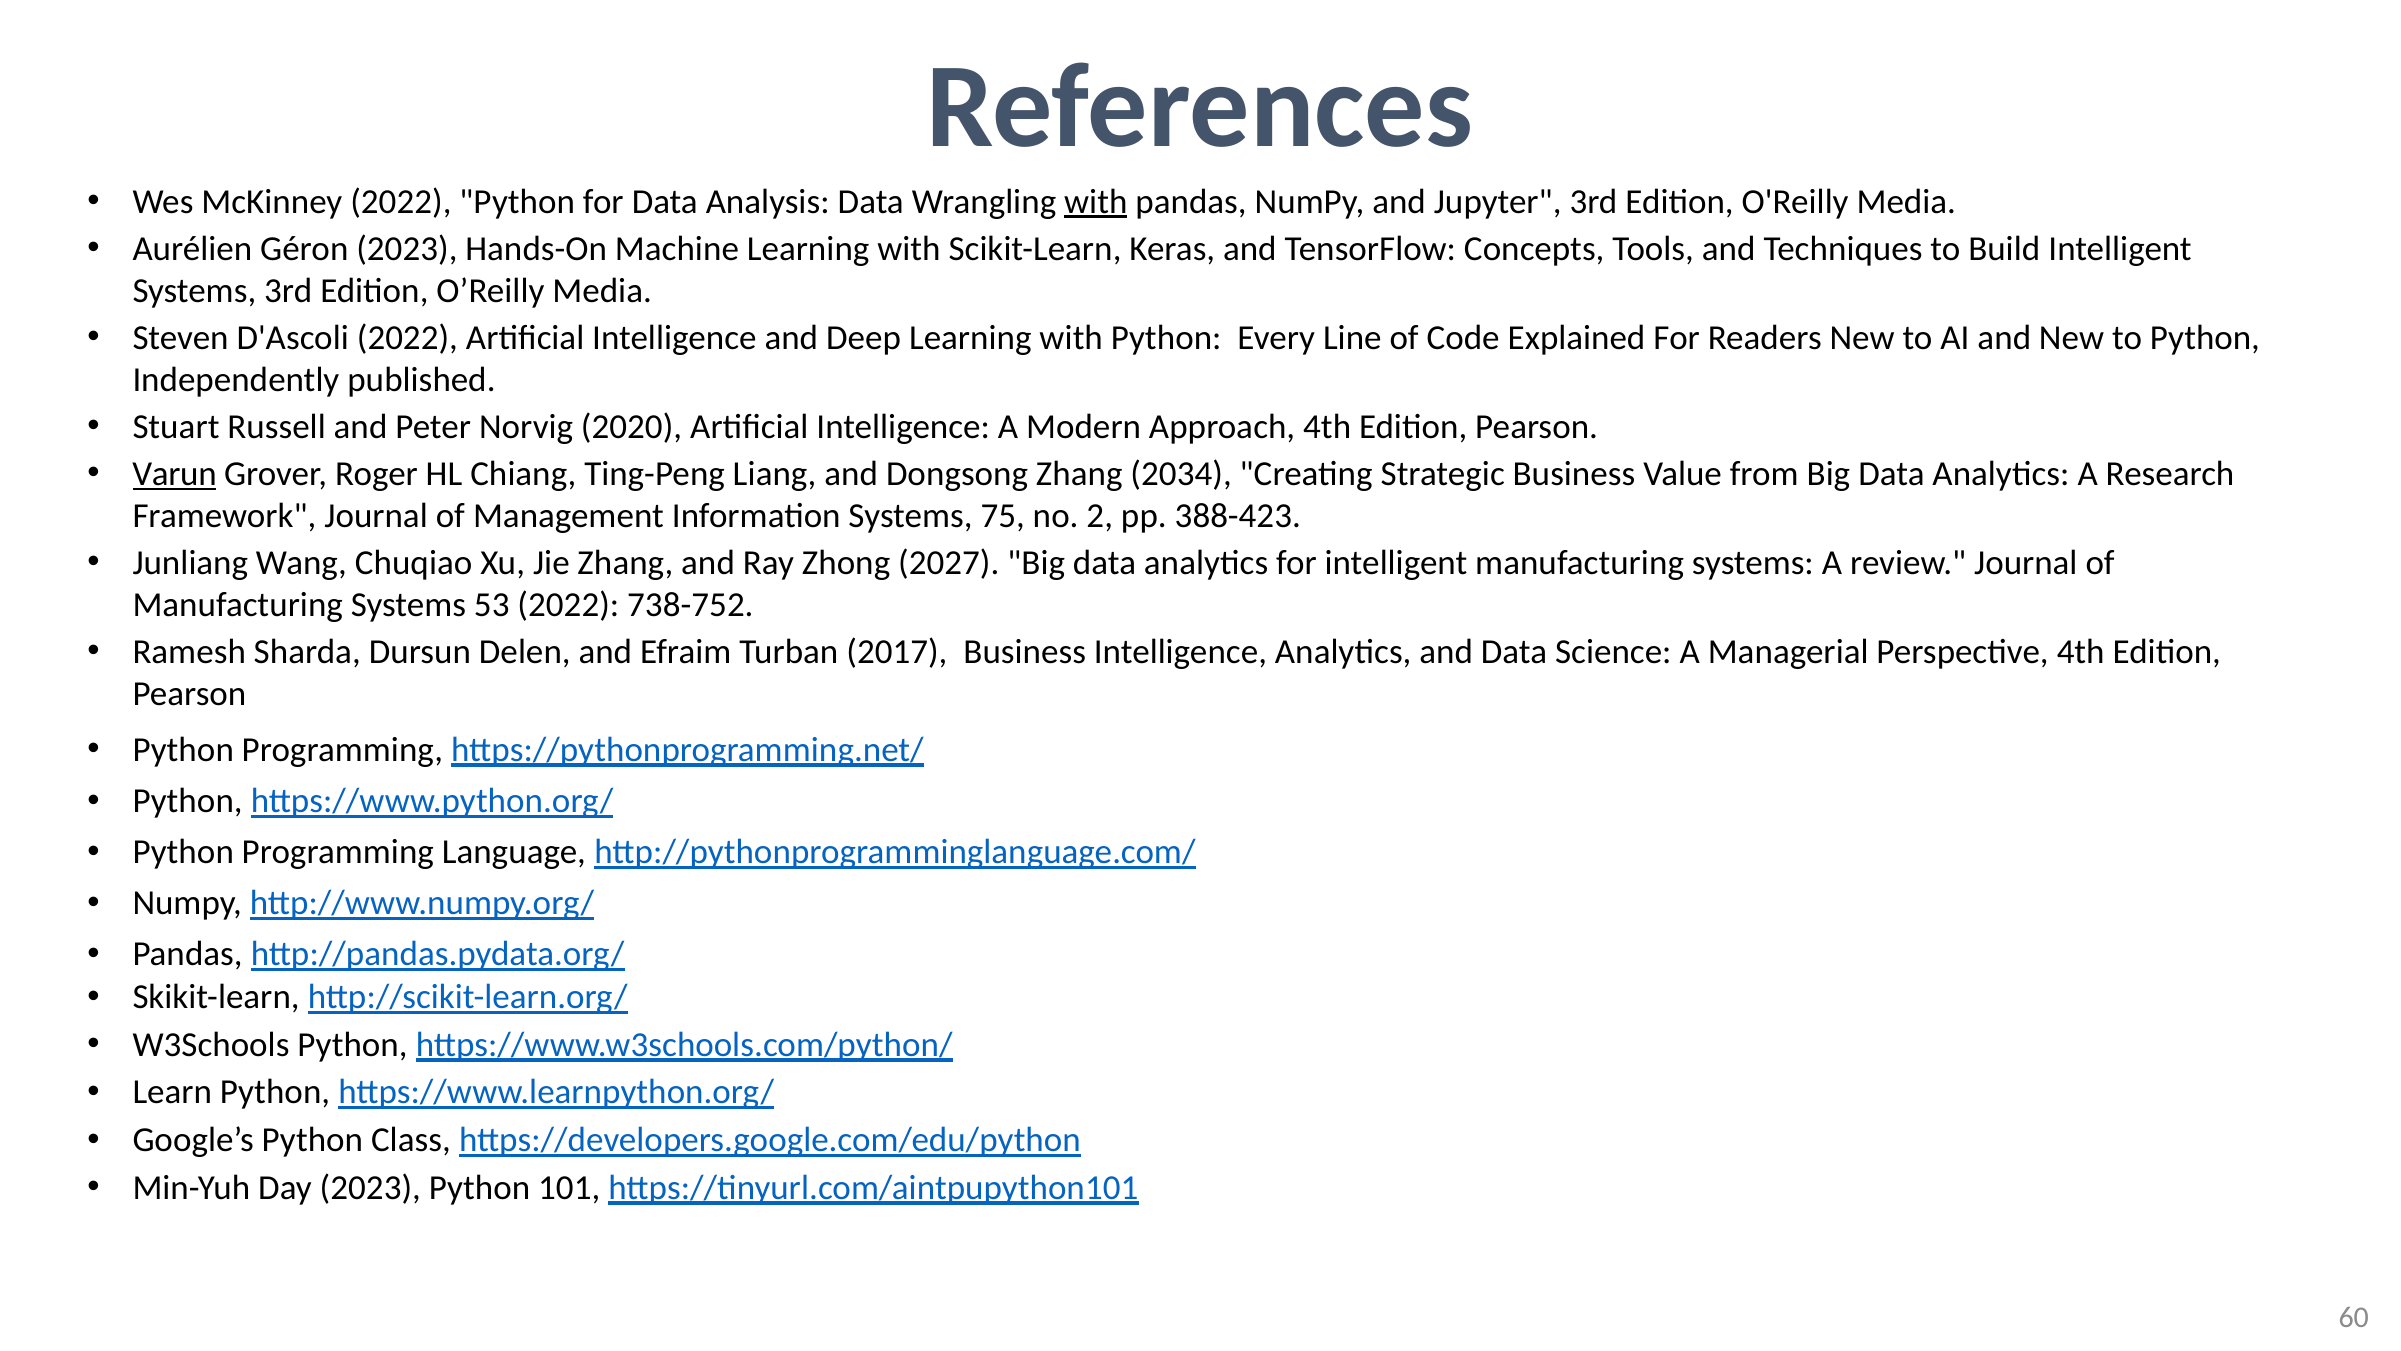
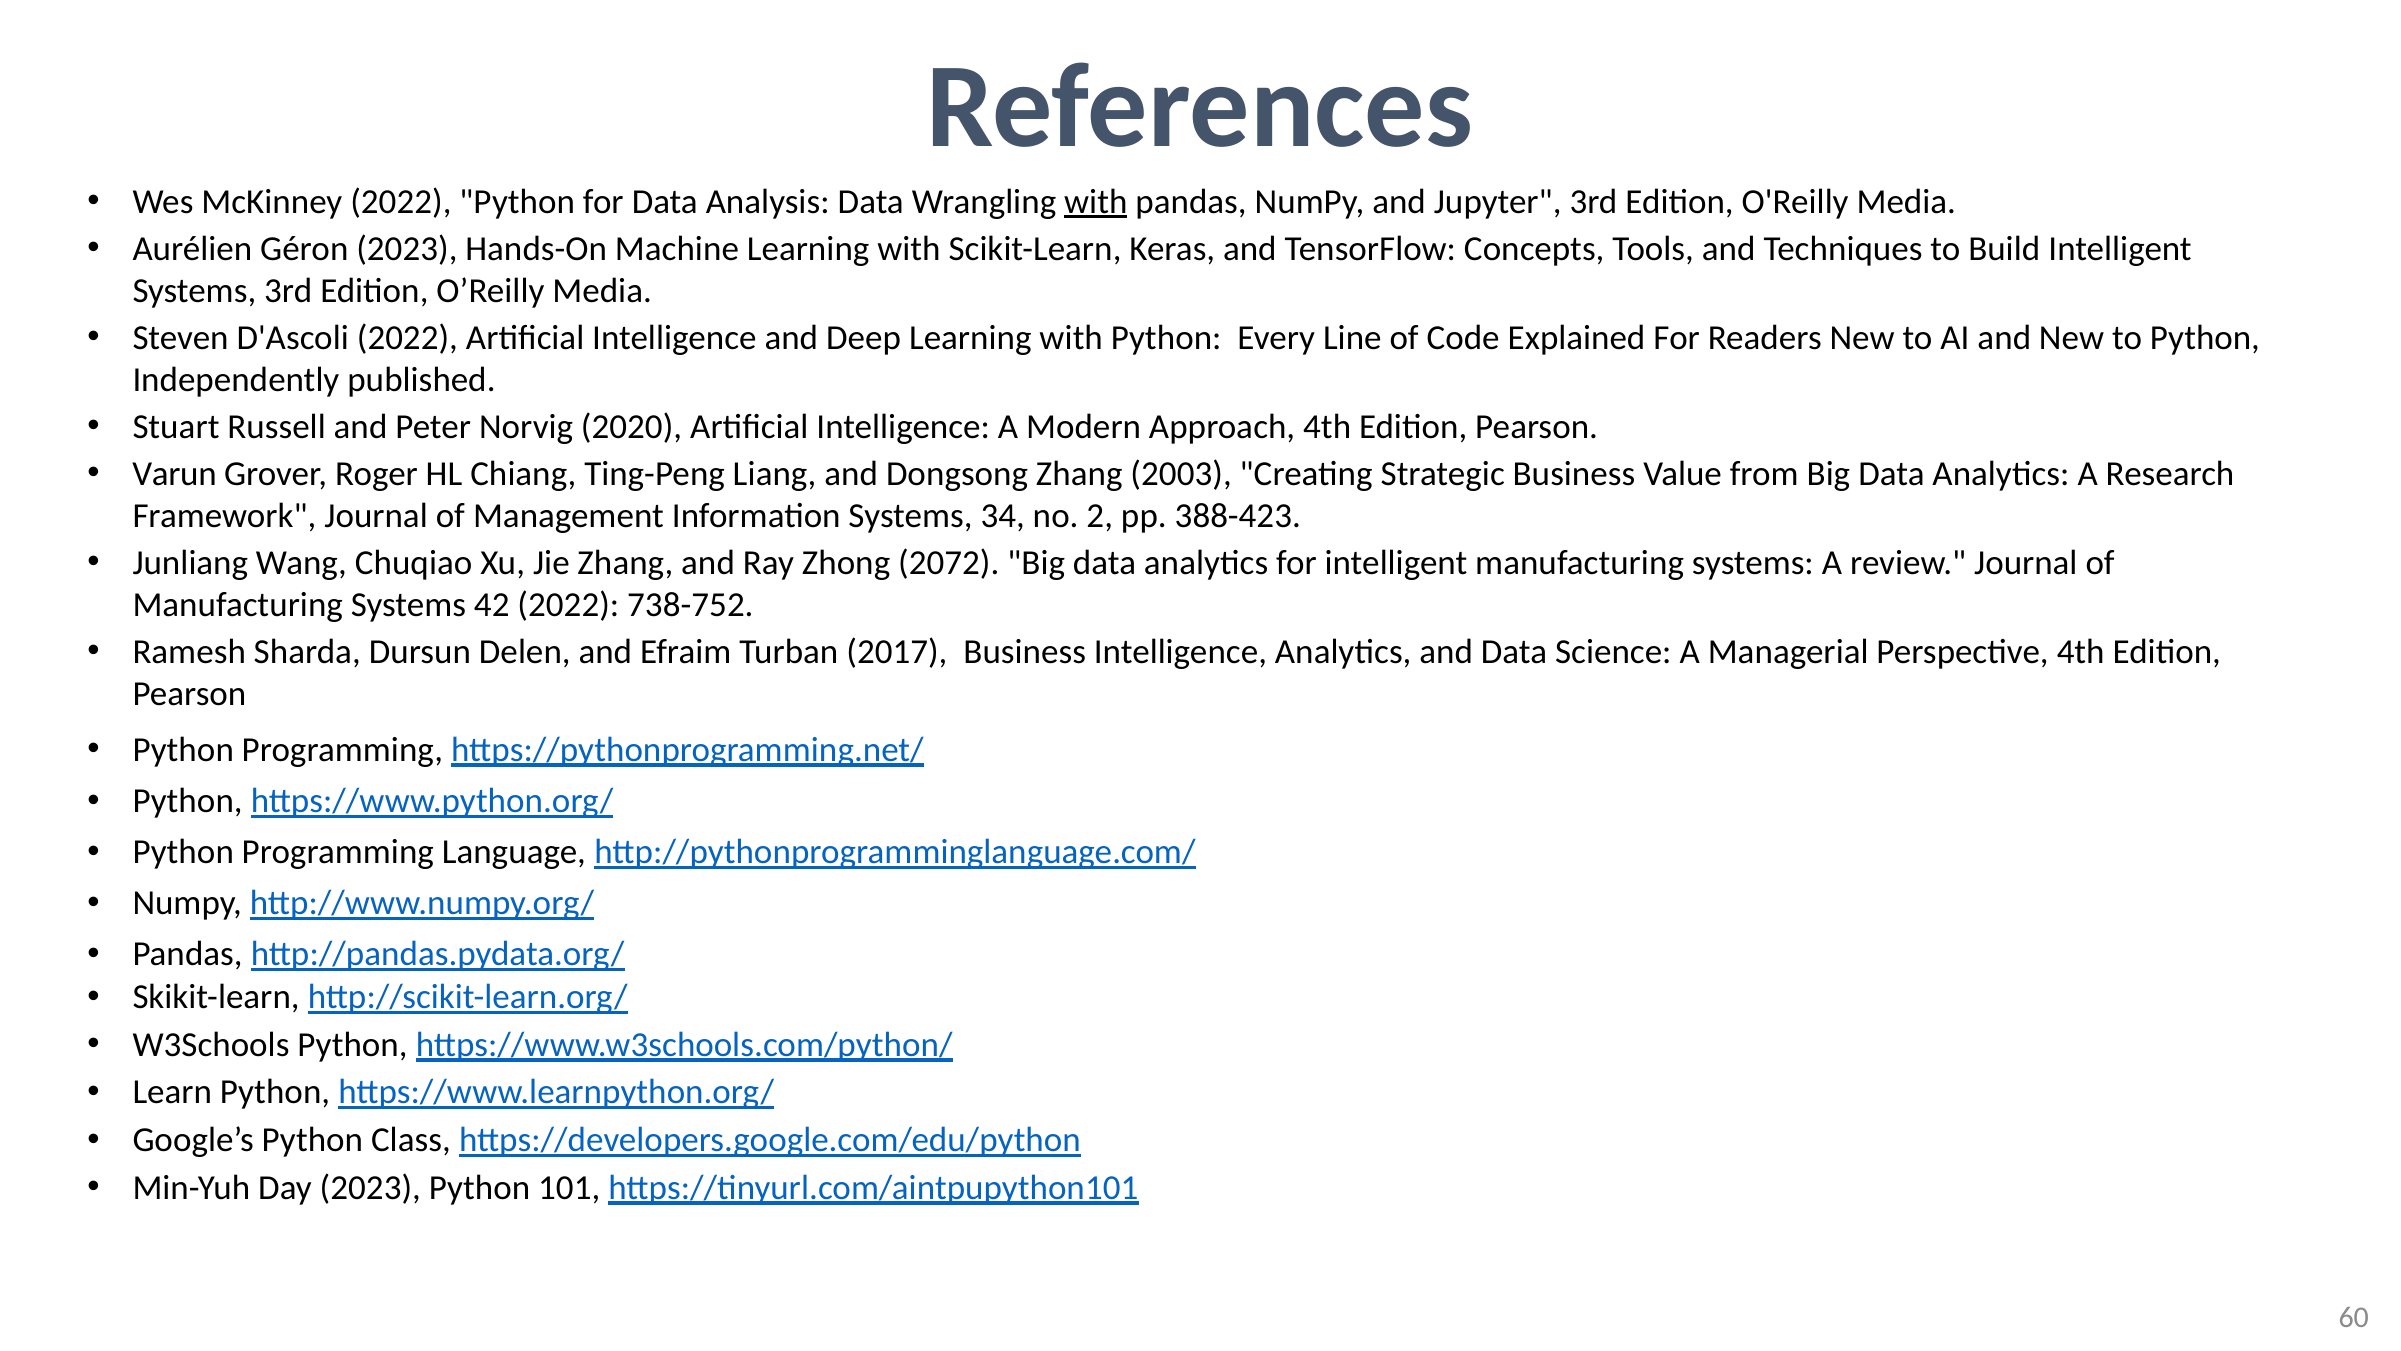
Varun underline: present -> none
2034: 2034 -> 2003
75: 75 -> 34
2027: 2027 -> 2072
53: 53 -> 42
